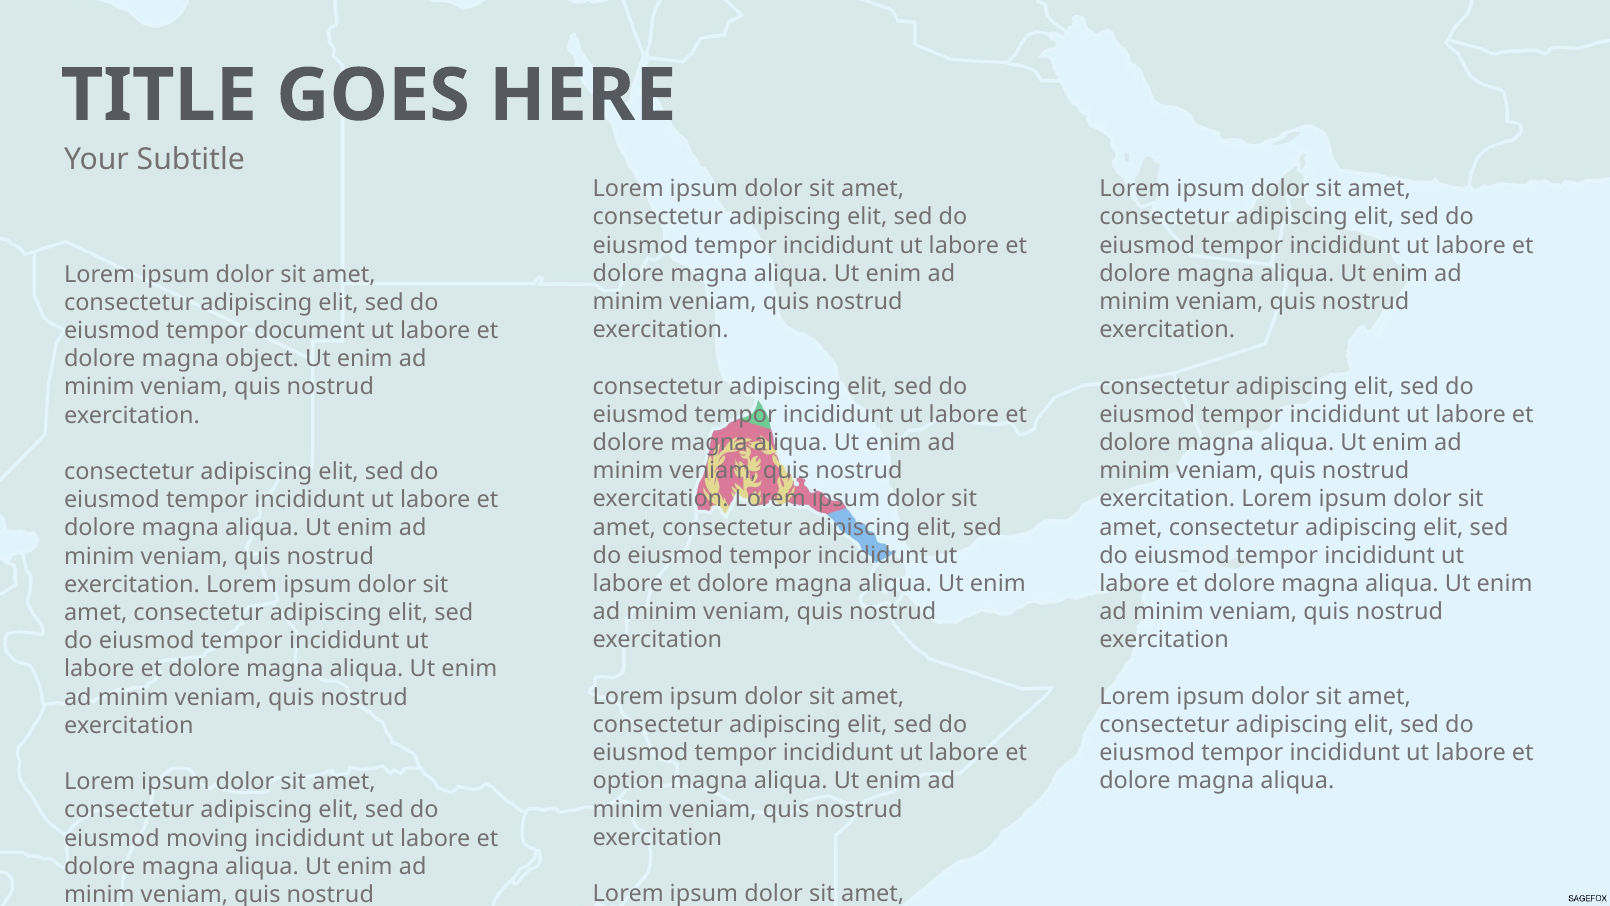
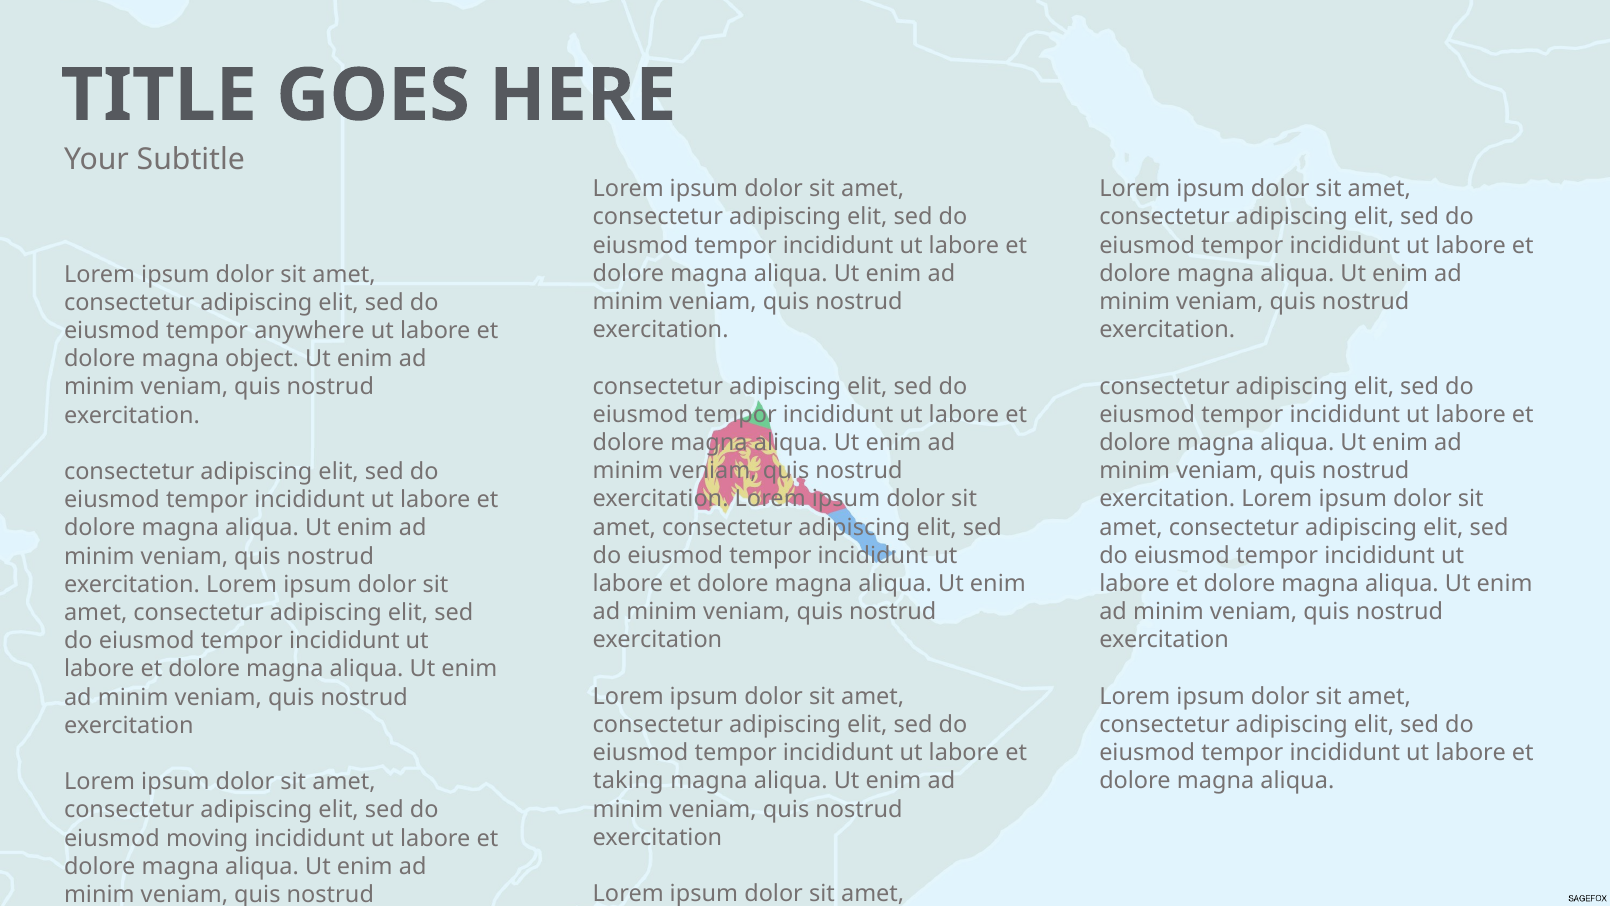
document: document -> anywhere
option: option -> taking
